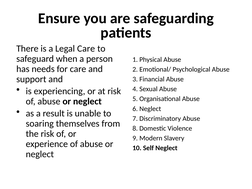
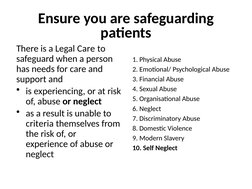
soaring: soaring -> criteria
